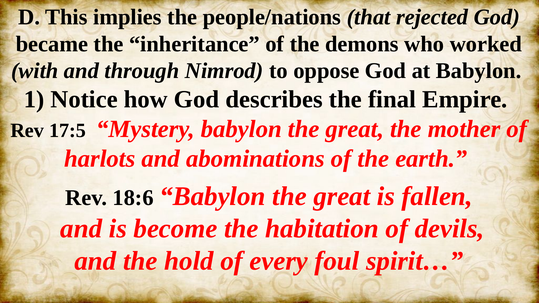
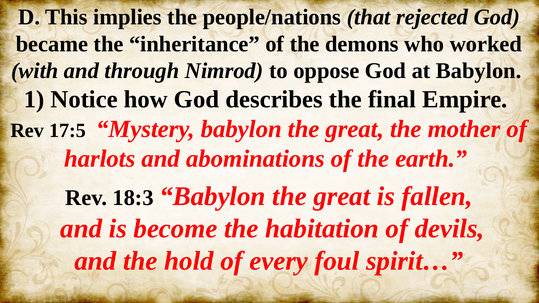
18:6: 18:6 -> 18:3
